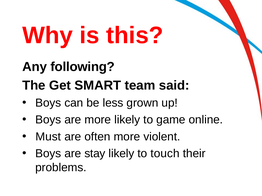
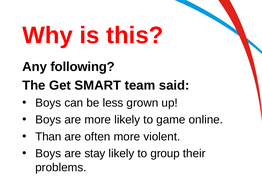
Must: Must -> Than
touch: touch -> group
